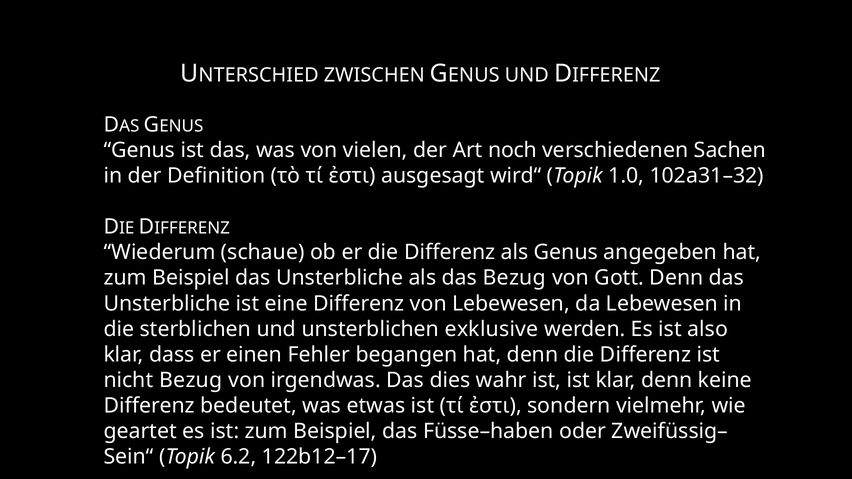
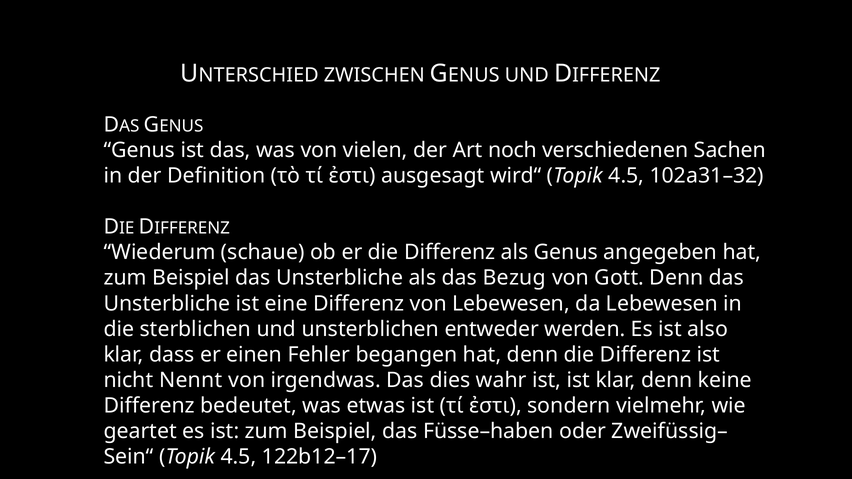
wird“ Topik 1.0: 1.0 -> 4.5
exklusive: exklusive -> entweder
nicht Bezug: Bezug -> Nennt
6.2 at (238, 457): 6.2 -> 4.5
